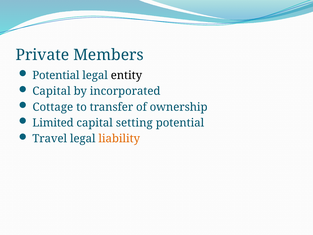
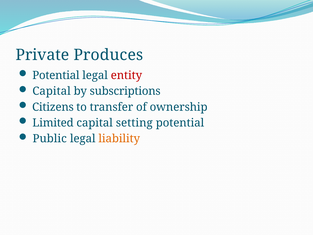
Members: Members -> Produces
entity colour: black -> red
incorporated: incorporated -> subscriptions
Cottage: Cottage -> Citizens
Travel: Travel -> Public
